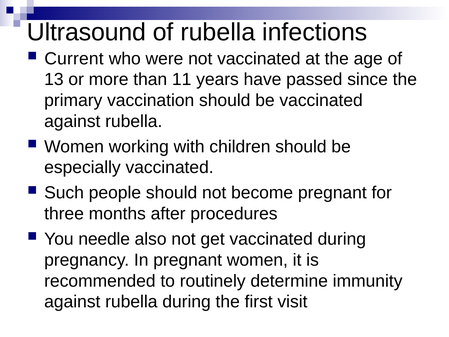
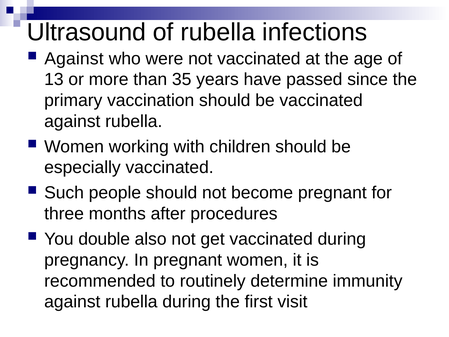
Current at (74, 59): Current -> Against
11: 11 -> 35
needle: needle -> double
